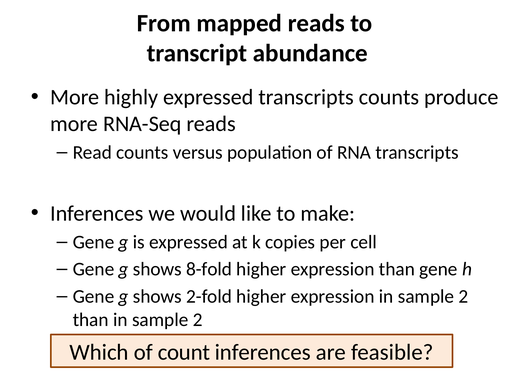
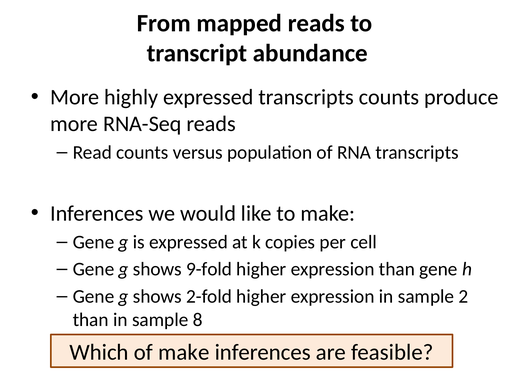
8-fold: 8-fold -> 9-fold
than in sample 2: 2 -> 8
of count: count -> make
